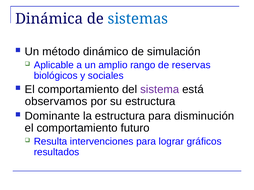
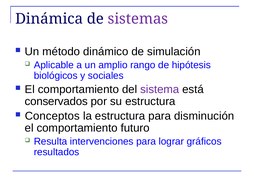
sistemas colour: blue -> purple
reservas: reservas -> hipótesis
observamos: observamos -> conservados
Dominante: Dominante -> Conceptos
